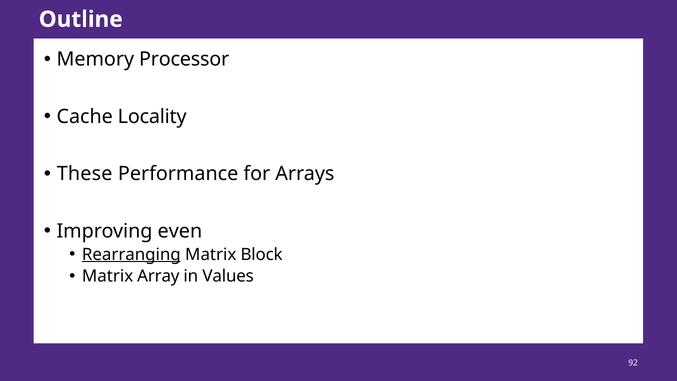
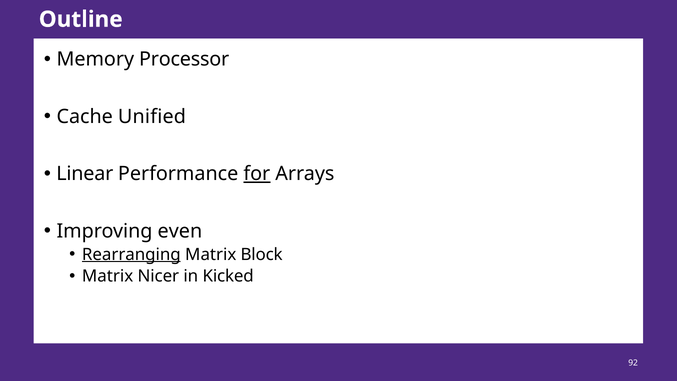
Locality: Locality -> Unified
These: These -> Linear
for underline: none -> present
Array: Array -> Nicer
Values: Values -> Kicked
